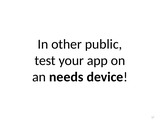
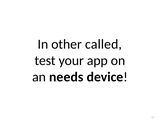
public: public -> called
